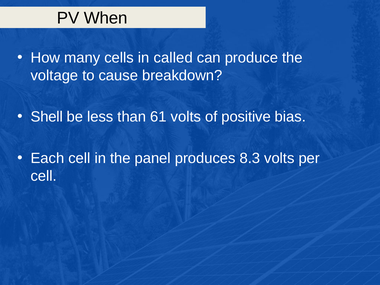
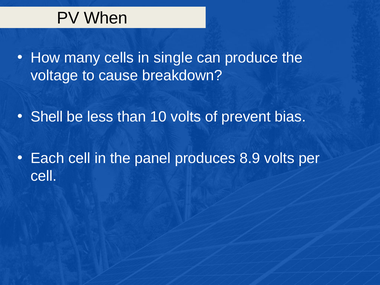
called: called -> single
61: 61 -> 10
positive: positive -> prevent
8.3: 8.3 -> 8.9
